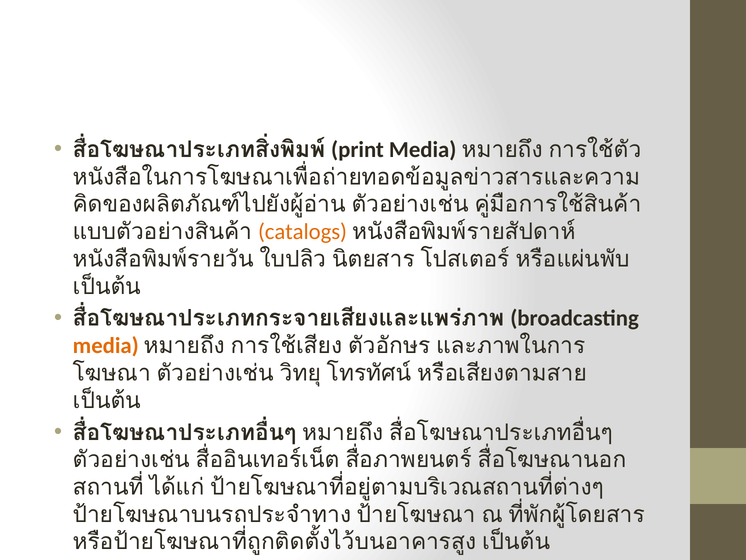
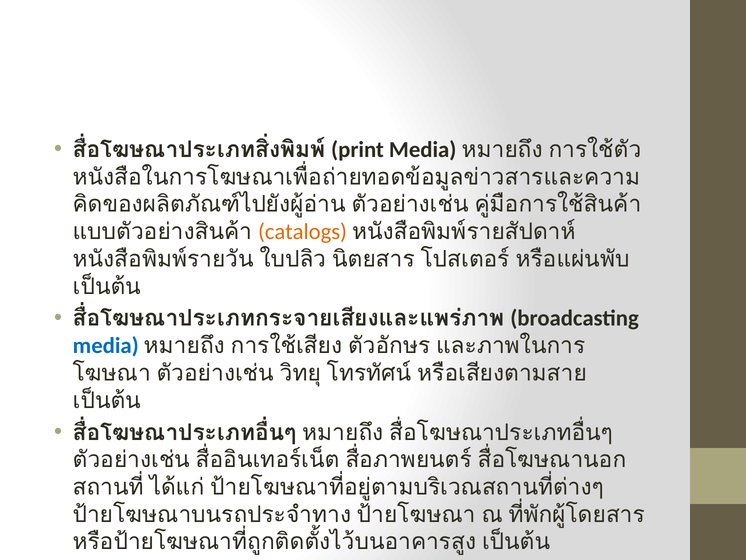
media at (106, 346) colour: orange -> blue
